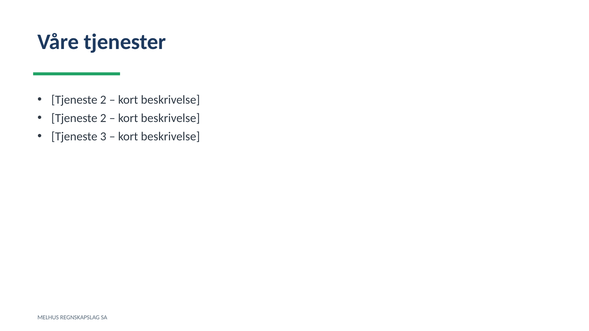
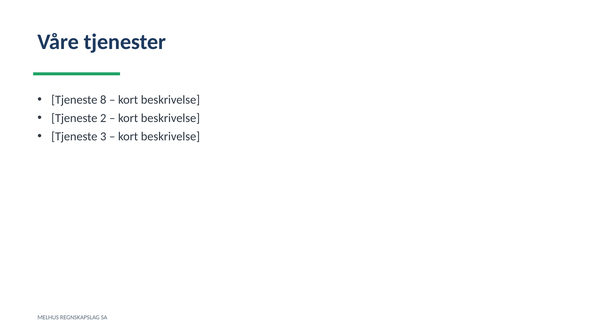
2 at (103, 100): 2 -> 8
